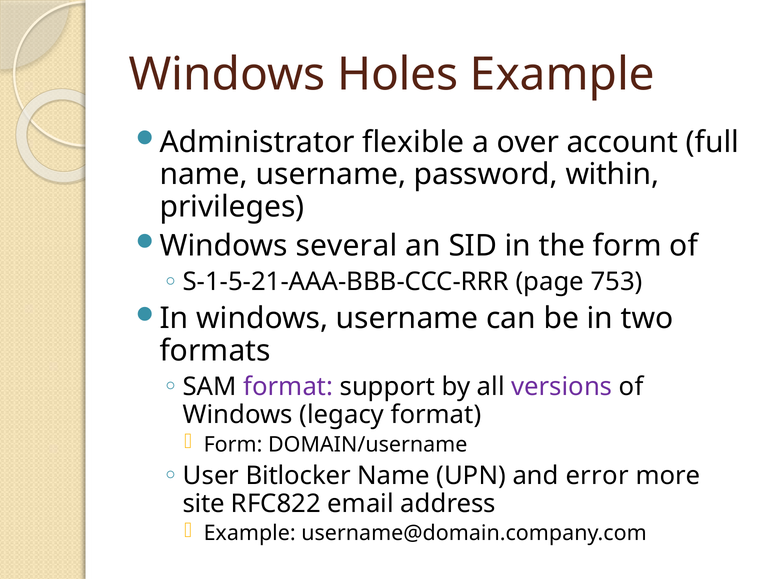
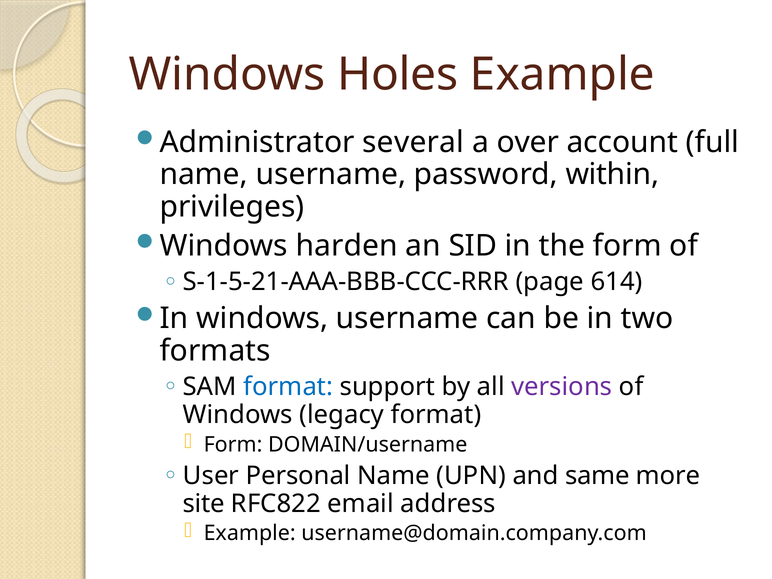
flexible: flexible -> several
several: several -> harden
753: 753 -> 614
format at (288, 387) colour: purple -> blue
Bitlocker: Bitlocker -> Personal
error: error -> same
